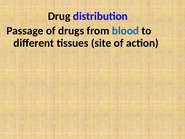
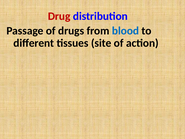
Drug colour: black -> red
